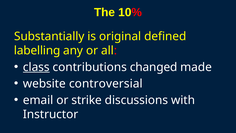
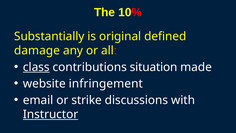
labelling: labelling -> damage
changed: changed -> situation
controversial: controversial -> infringement
Instructor underline: none -> present
